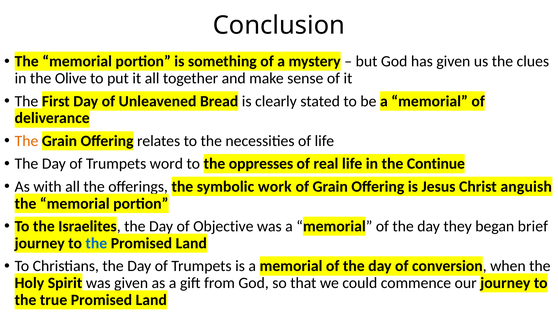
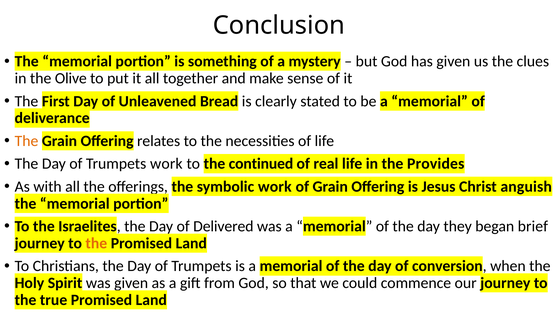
Trumpets word: word -> work
oppresses: oppresses -> continued
Continue: Continue -> Provides
Objective: Objective -> Delivered
the at (96, 243) colour: blue -> orange
